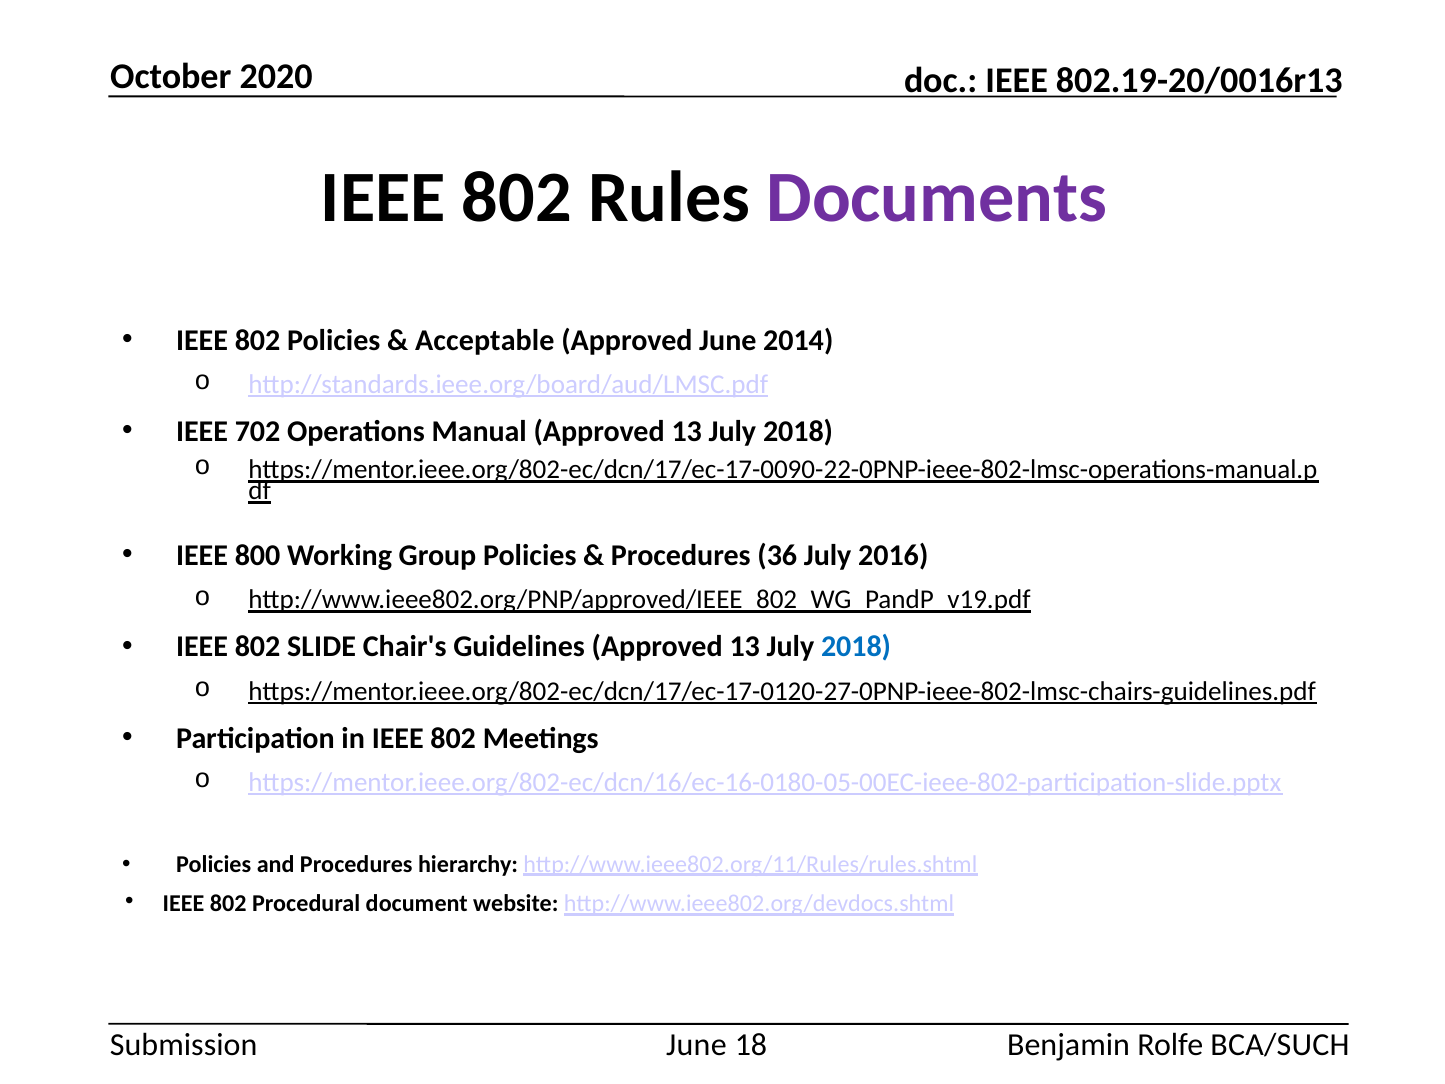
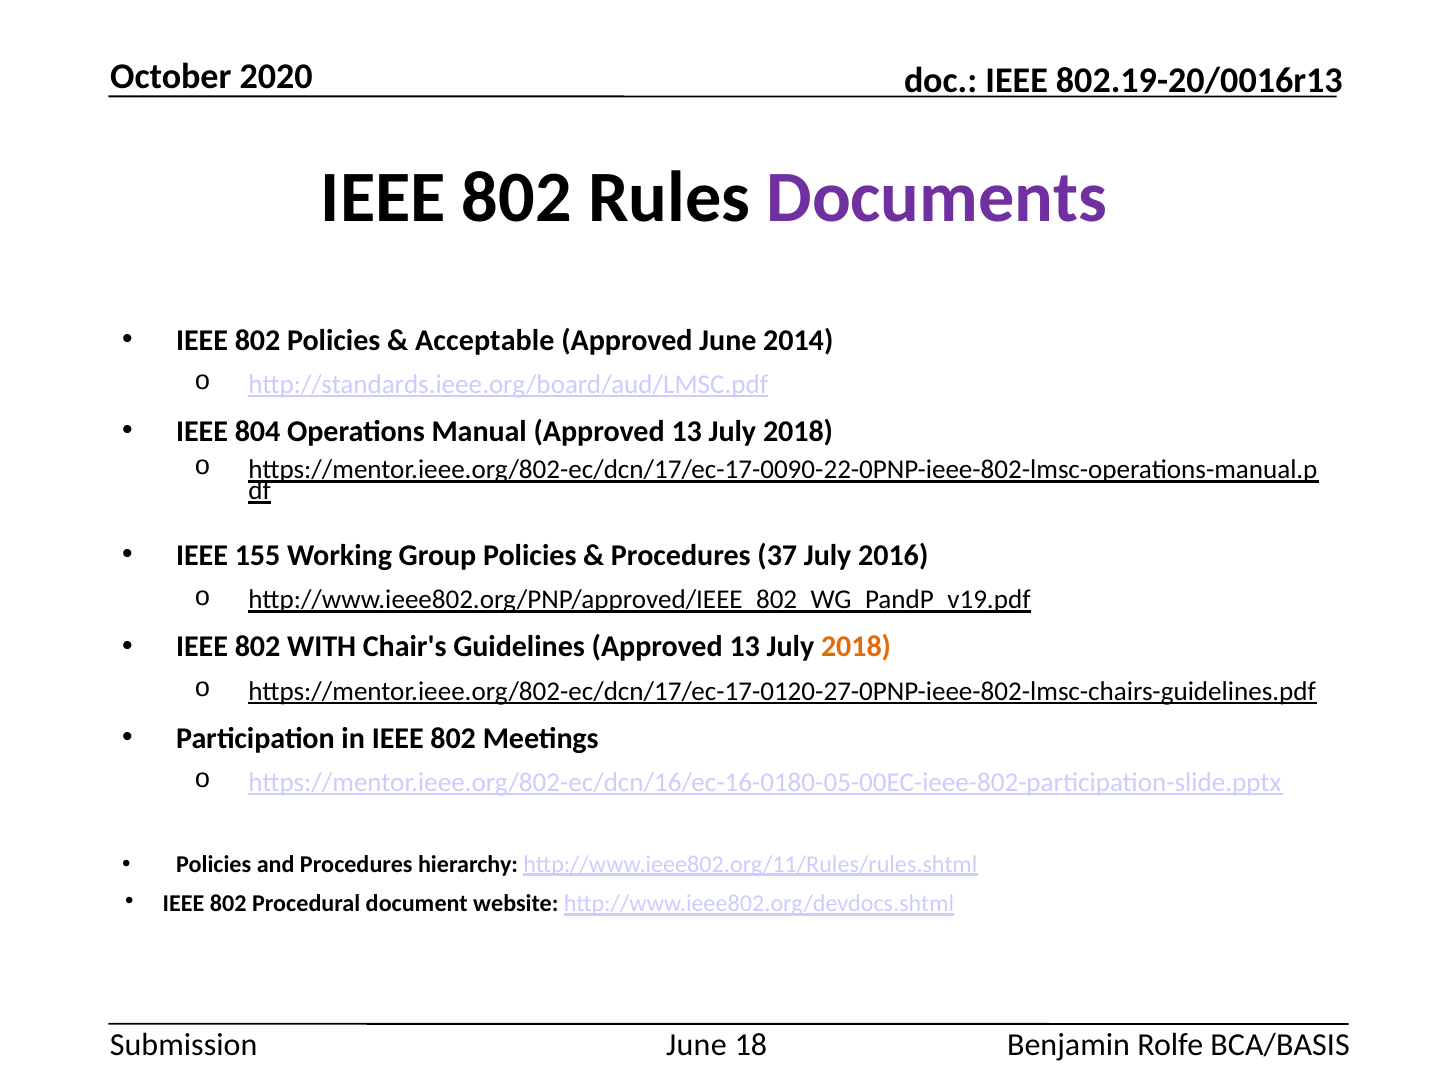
702: 702 -> 804
800: 800 -> 155
36: 36 -> 37
SLIDE: SLIDE -> WITH
2018 at (856, 647) colour: blue -> orange
BCA/SUCH: BCA/SUCH -> BCA/BASIS
